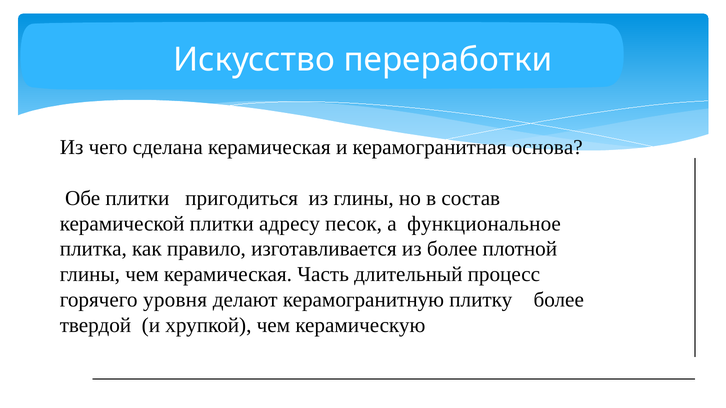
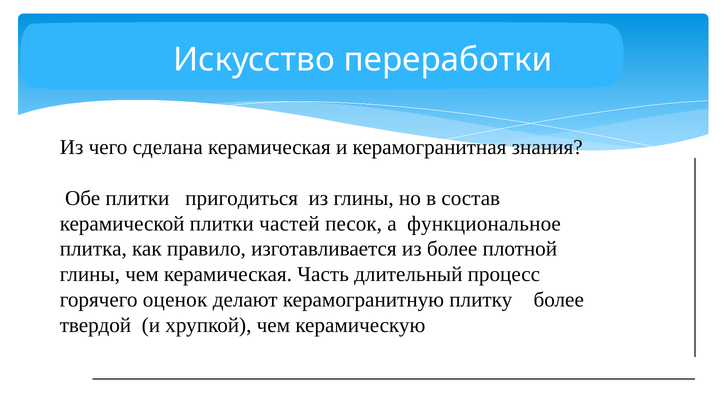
основа: основа -> знания
адресу: адресу -> частей
уровня: уровня -> оценок
